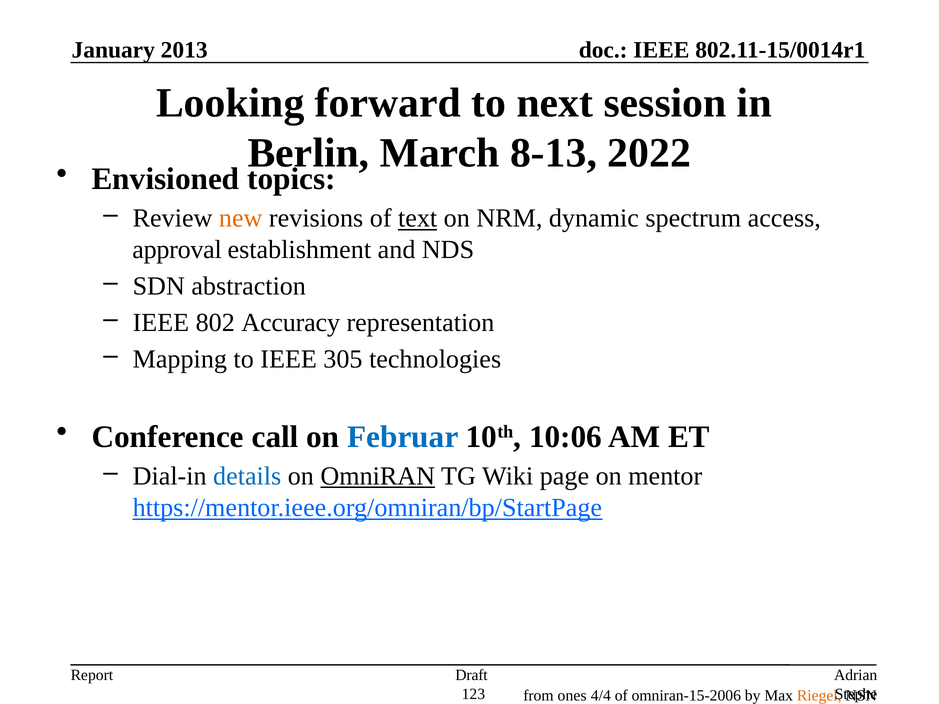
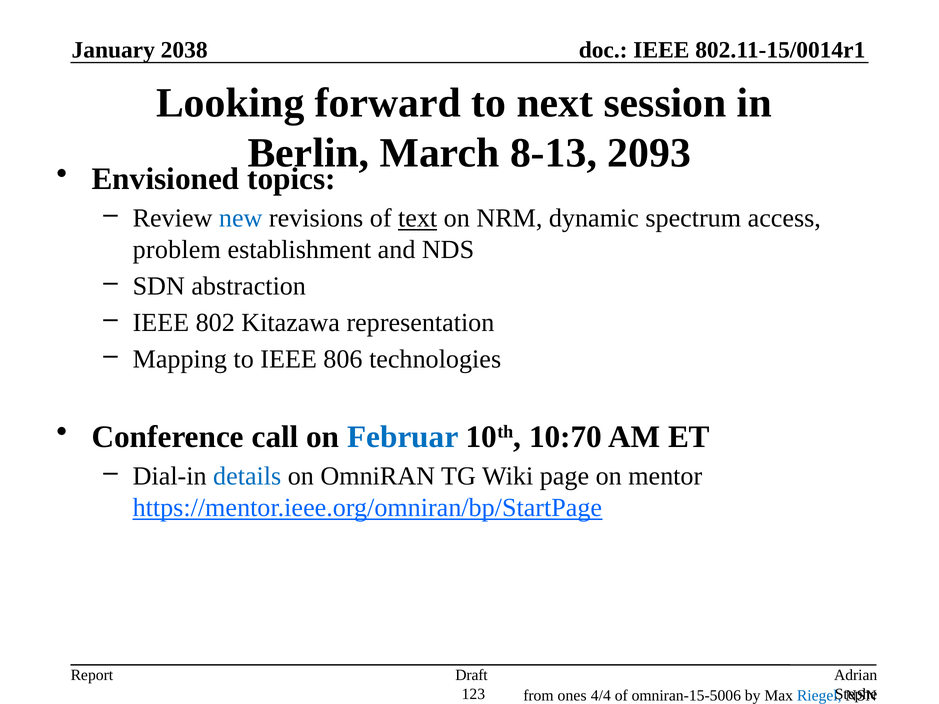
2013: 2013 -> 2038
2022: 2022 -> 2093
new colour: orange -> blue
approval: approval -> problem
Accuracy: Accuracy -> Kitazawa
305: 305 -> 806
10:06: 10:06 -> 10:70
OmniRAN underline: present -> none
omniran-15-2006: omniran-15-2006 -> omniran-15-5006
Riegel colour: orange -> blue
